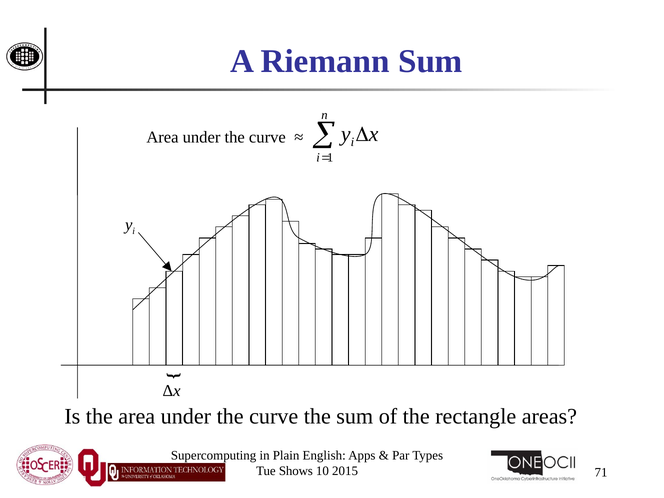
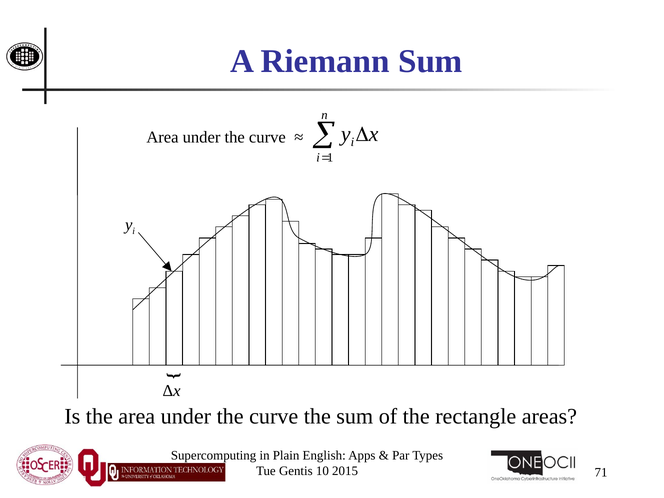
Shows: Shows -> Gentis
